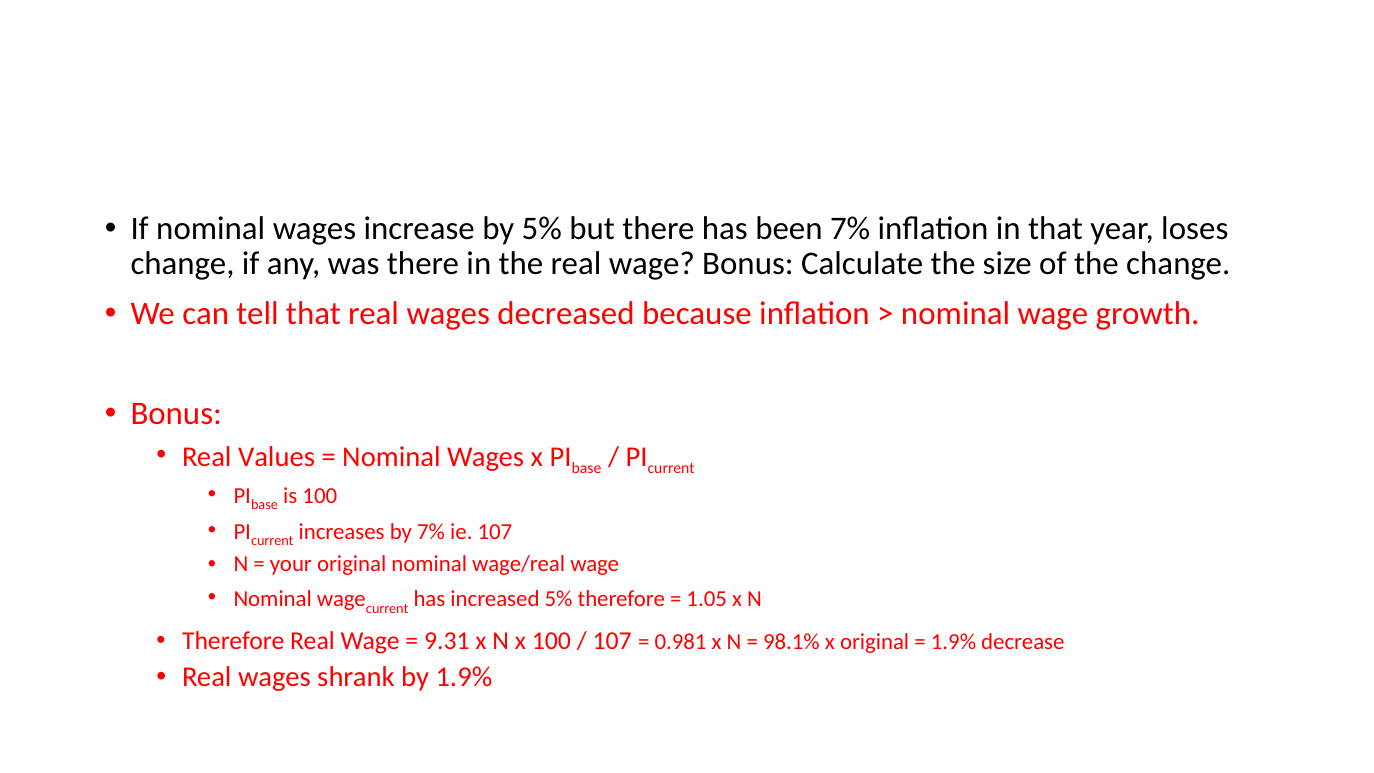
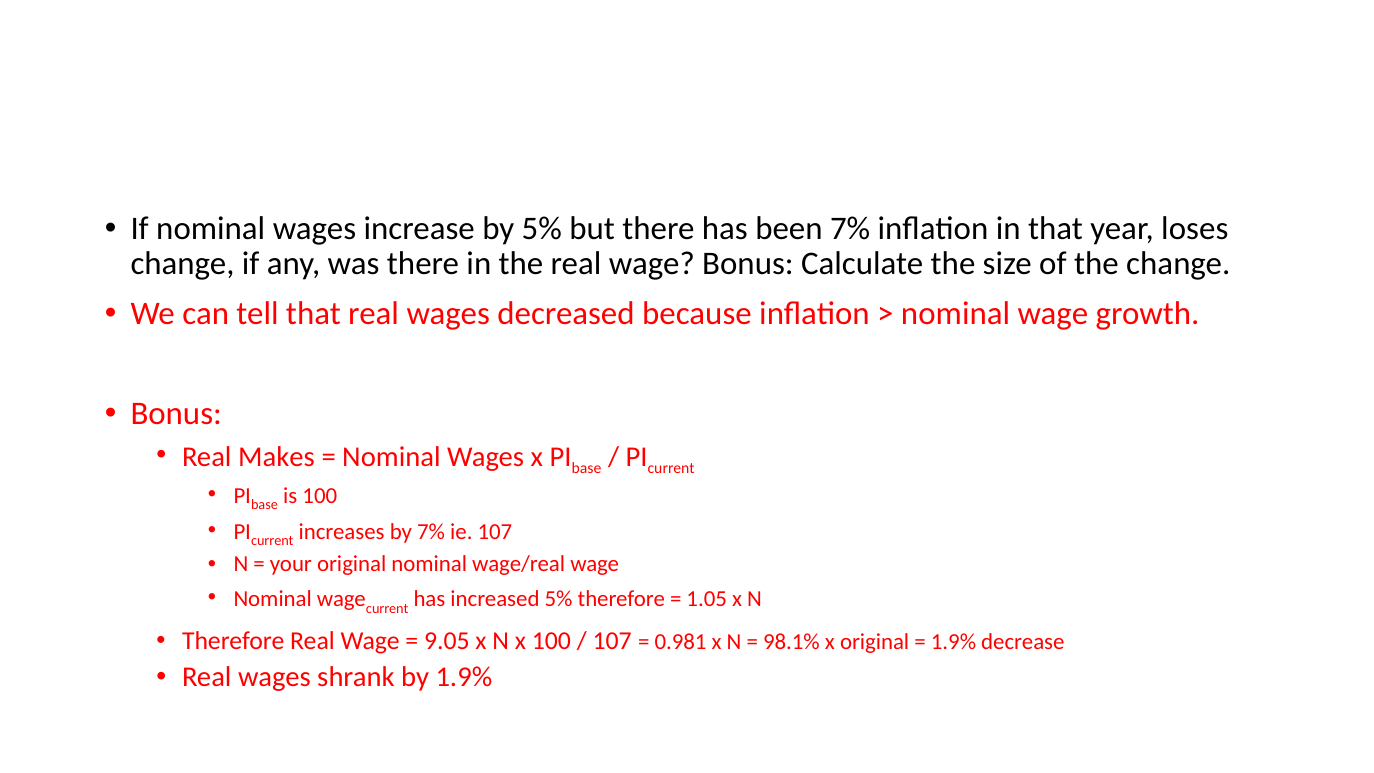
Values: Values -> Makes
9.31: 9.31 -> 9.05
